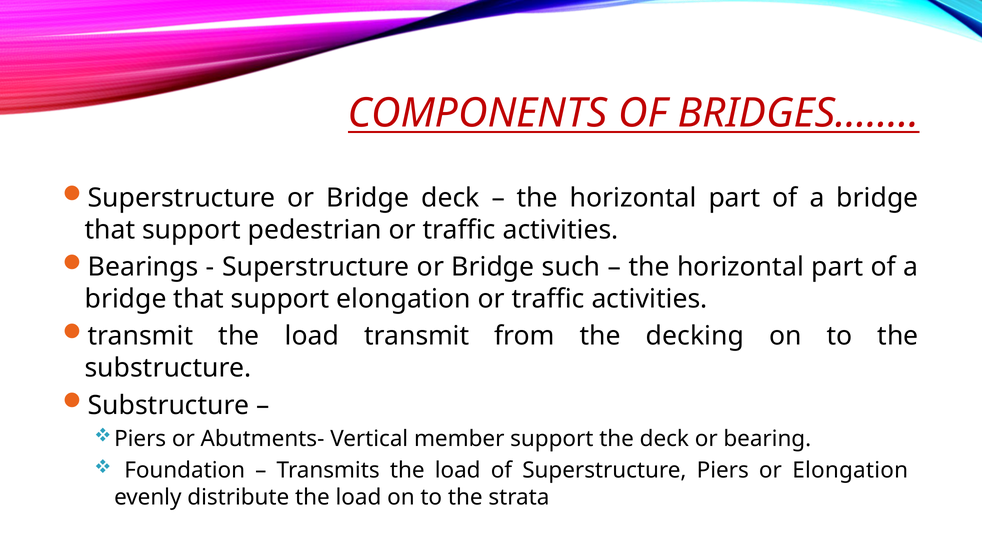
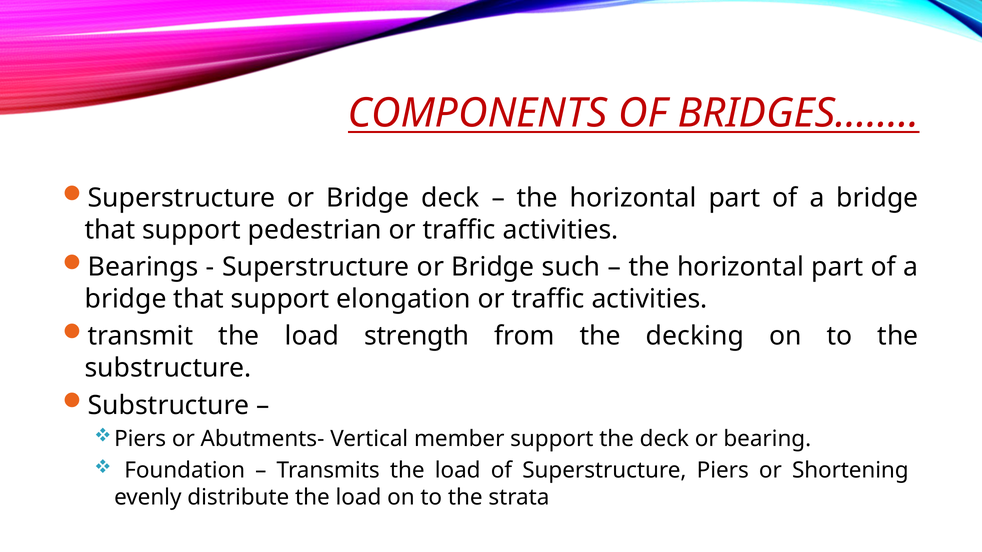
load transmit: transmit -> strength
or Elongation: Elongation -> Shortening
